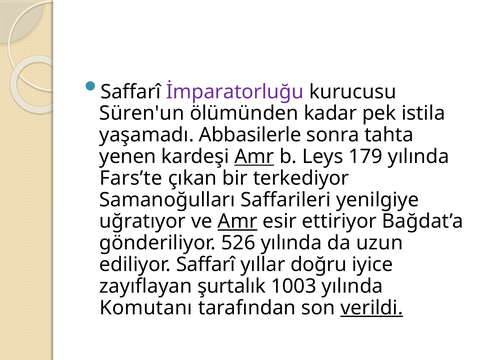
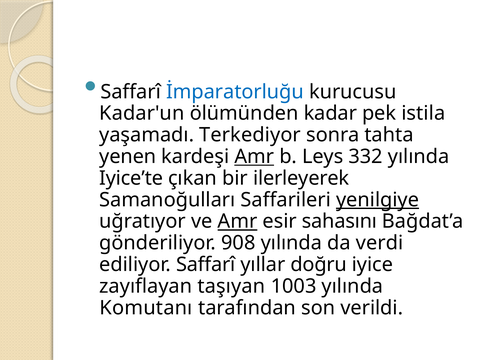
İmparatorluğu colour: purple -> blue
Süren'un: Süren'un -> Kadar'un
Abbasilerle: Abbasilerle -> Terkediyor
179: 179 -> 332
Fars’te: Fars’te -> Iyice’te
terkediyor: terkediyor -> ilerleyerek
yenilgiye underline: none -> present
ettiriyor: ettiriyor -> sahasını
526: 526 -> 908
uzun: uzun -> verdi
şurtalık: şurtalık -> taşıyan
verildi underline: present -> none
